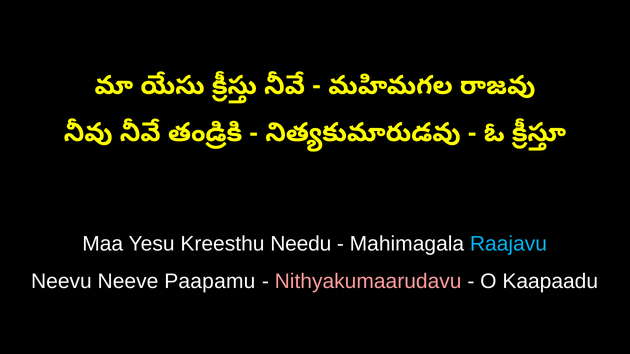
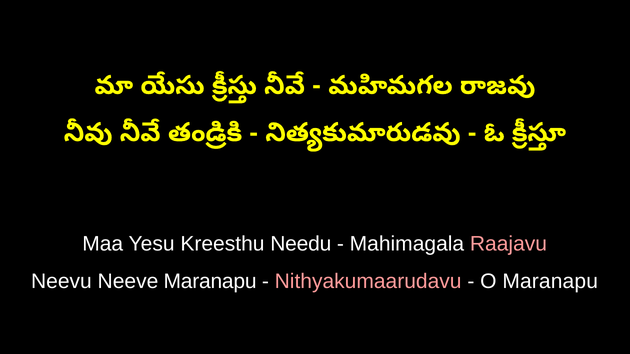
Raajavu colour: light blue -> pink
Neeve Paapamu: Paapamu -> Maranapu
O Kaapaadu: Kaapaadu -> Maranapu
